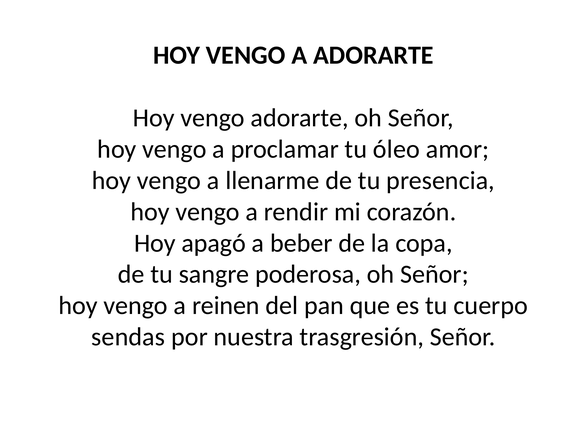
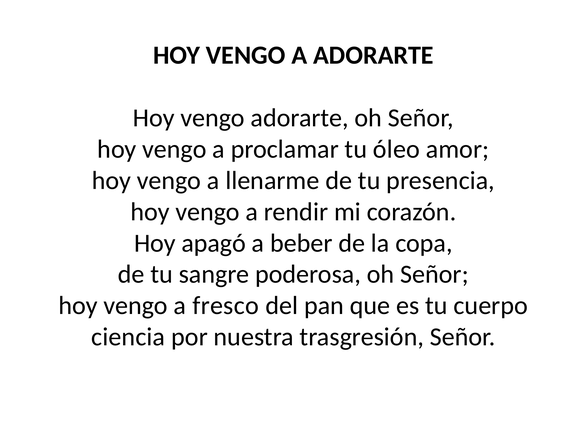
reinen: reinen -> fresco
sendas: sendas -> ciencia
